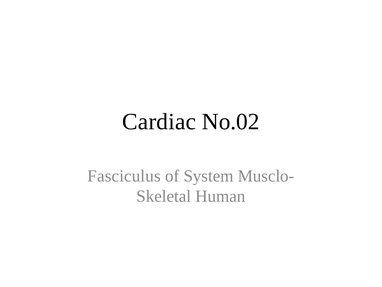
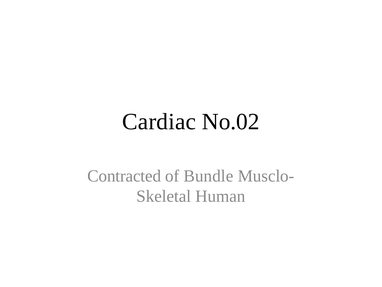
Fasciculus: Fasciculus -> Contracted
System: System -> Bundle
